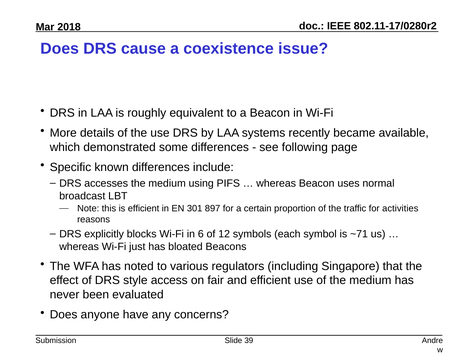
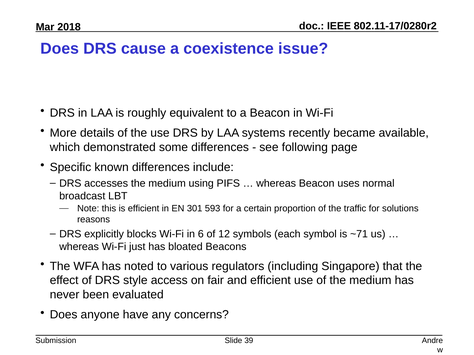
897: 897 -> 593
activities: activities -> solutions
